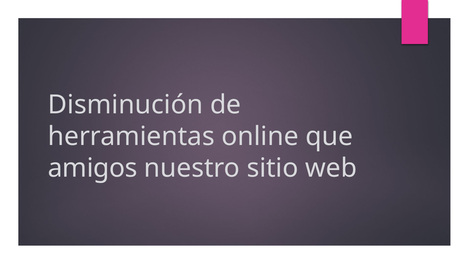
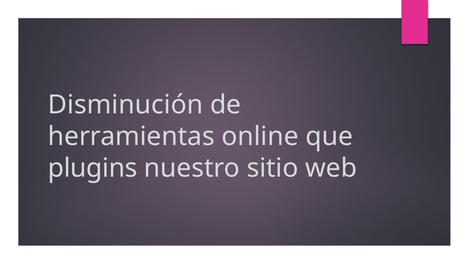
amigos: amigos -> plugins
